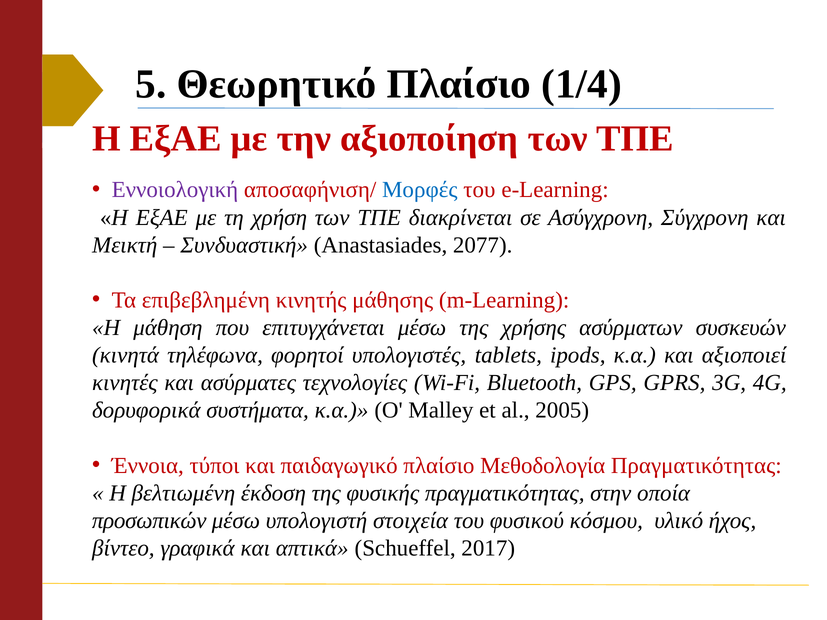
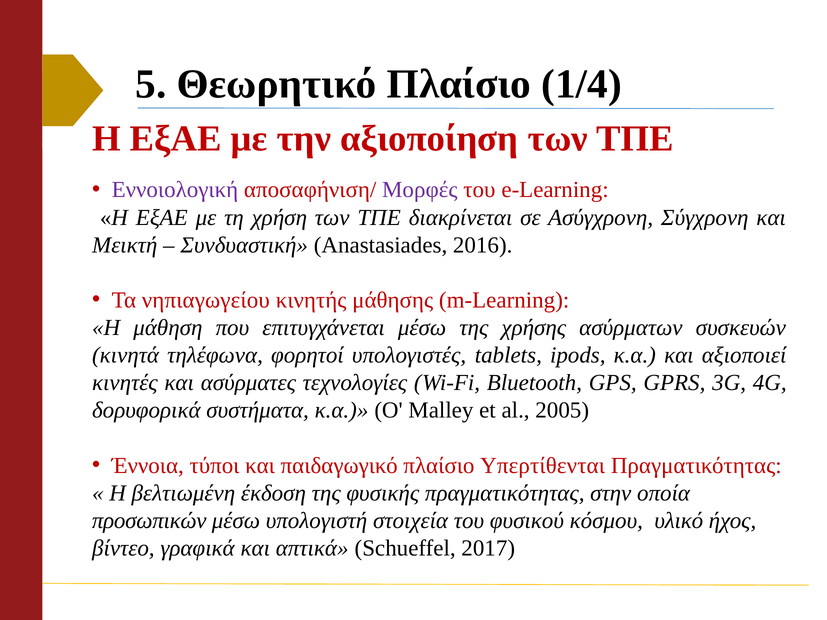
Μορφές colour: blue -> purple
2077: 2077 -> 2016
επιβεβλημένη: επιβεβλημένη -> νηπιαγωγείου
Μεθοδολογία: Μεθοδολογία -> Υπερτίθενται
